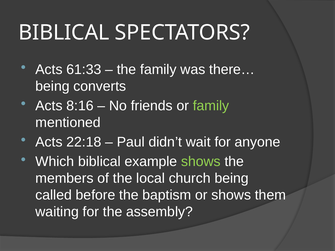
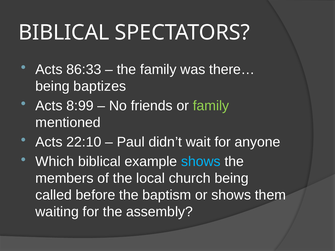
61:33: 61:33 -> 86:33
converts: converts -> baptizes
8:16: 8:16 -> 8:99
22:18: 22:18 -> 22:10
shows at (201, 162) colour: light green -> light blue
